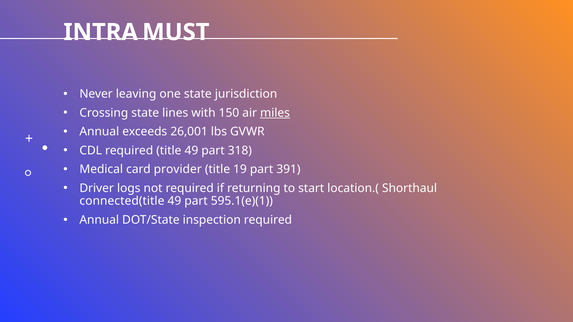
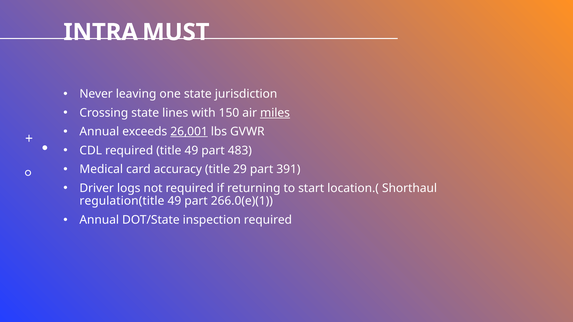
26,001 underline: none -> present
318: 318 -> 483
provider: provider -> accuracy
19: 19 -> 29
connected(title: connected(title -> regulation(title
595.1(e)(1: 595.1(e)(1 -> 266.0(e)(1
